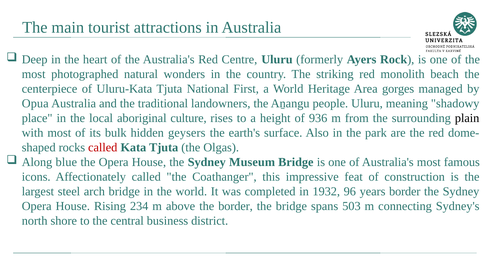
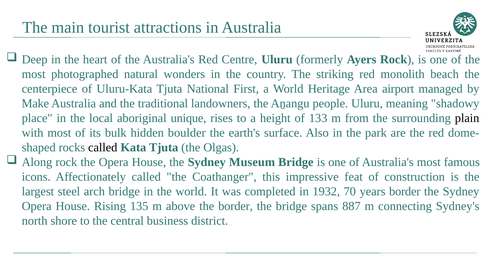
gorges: gorges -> airport
Opua: Opua -> Make
culture: culture -> unique
936: 936 -> 133
geysers: geysers -> boulder
called at (103, 148) colour: red -> black
Along blue: blue -> rock
96: 96 -> 70
234: 234 -> 135
503: 503 -> 887
